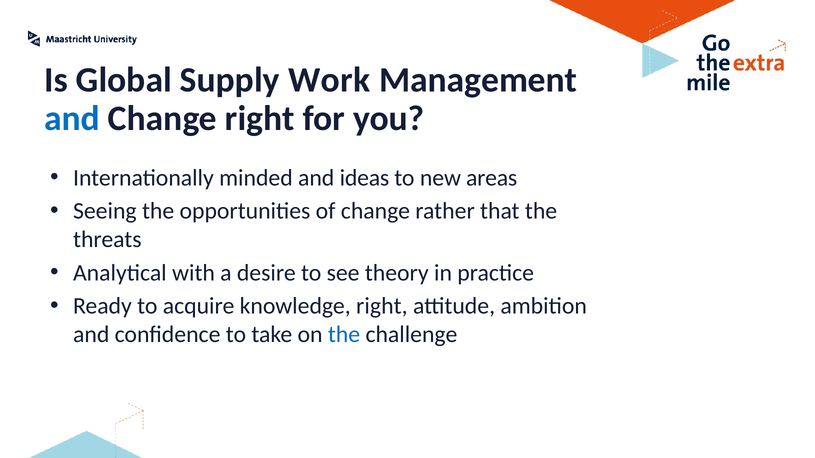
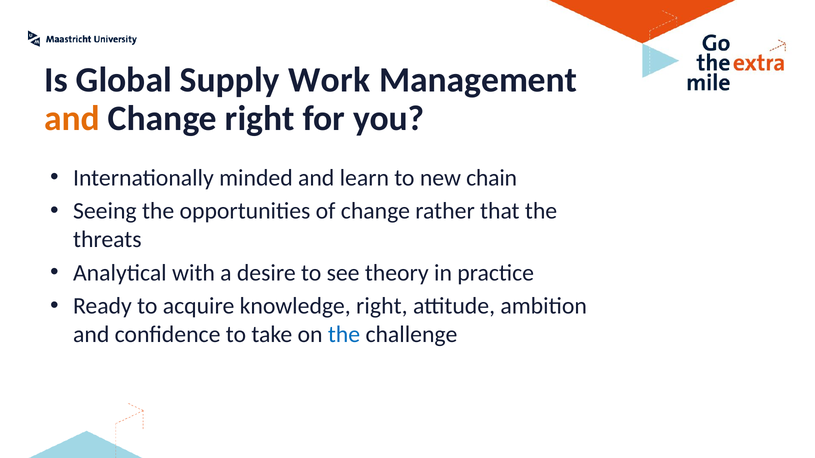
and at (72, 119) colour: blue -> orange
ideas: ideas -> learn
areas: areas -> chain
